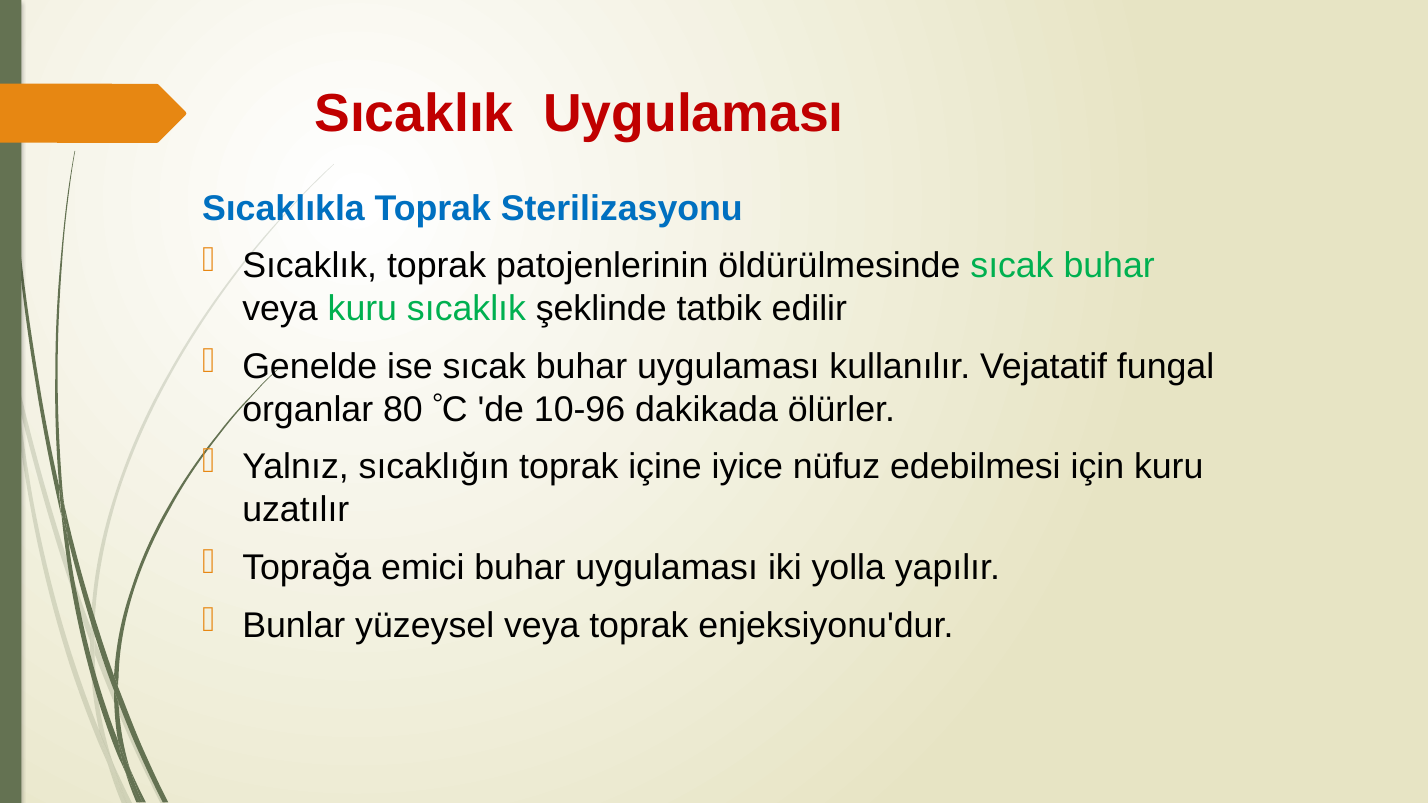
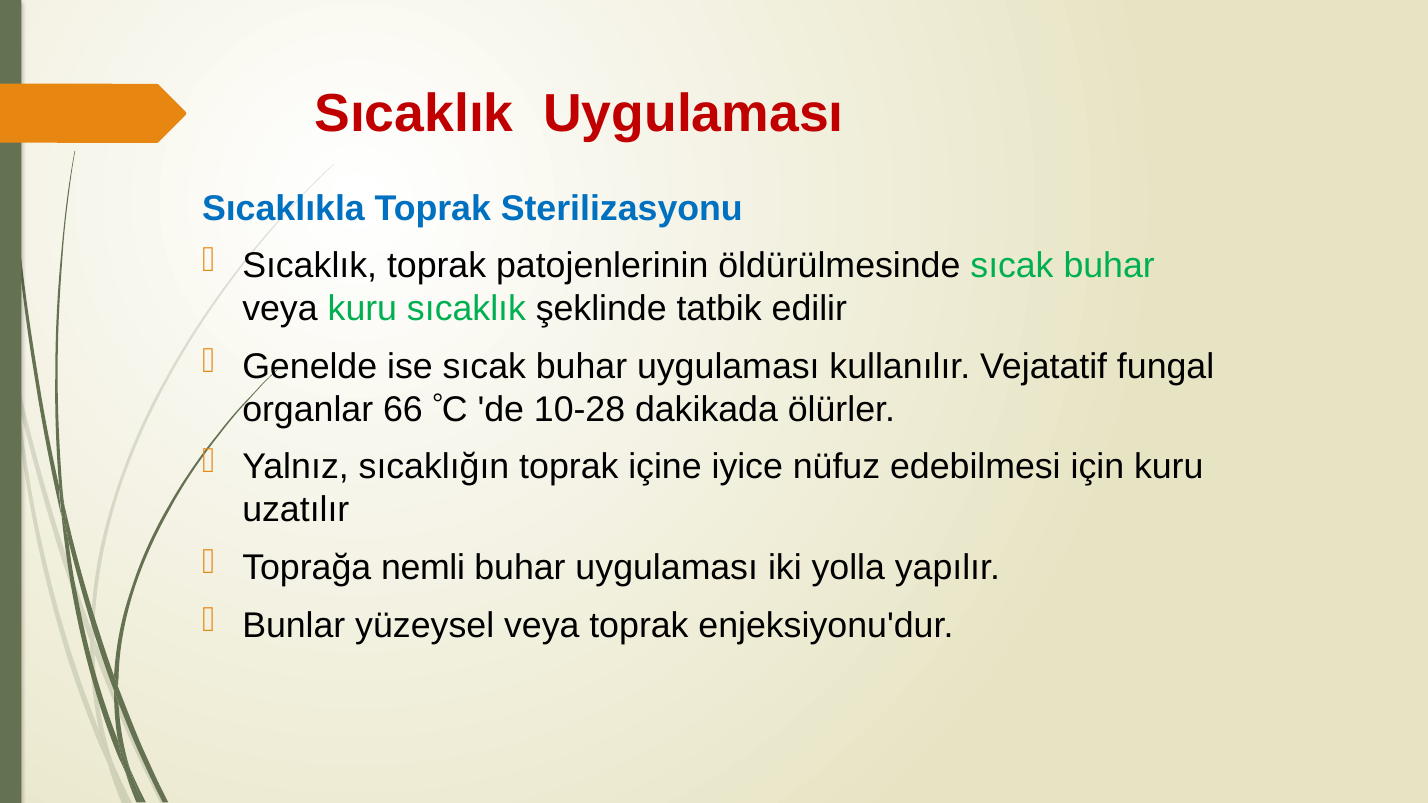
80: 80 -> 66
10-96: 10-96 -> 10-28
emici: emici -> nemli
